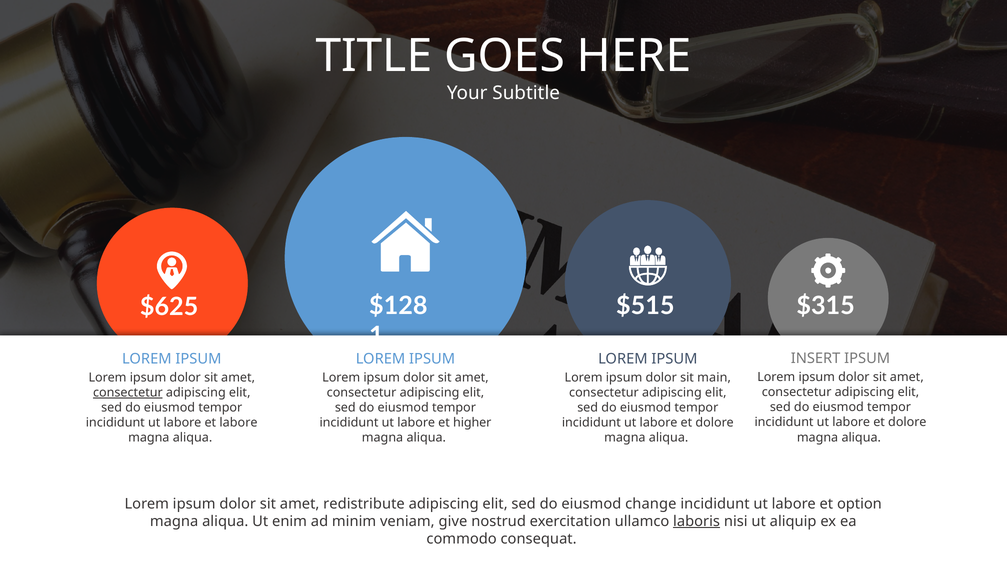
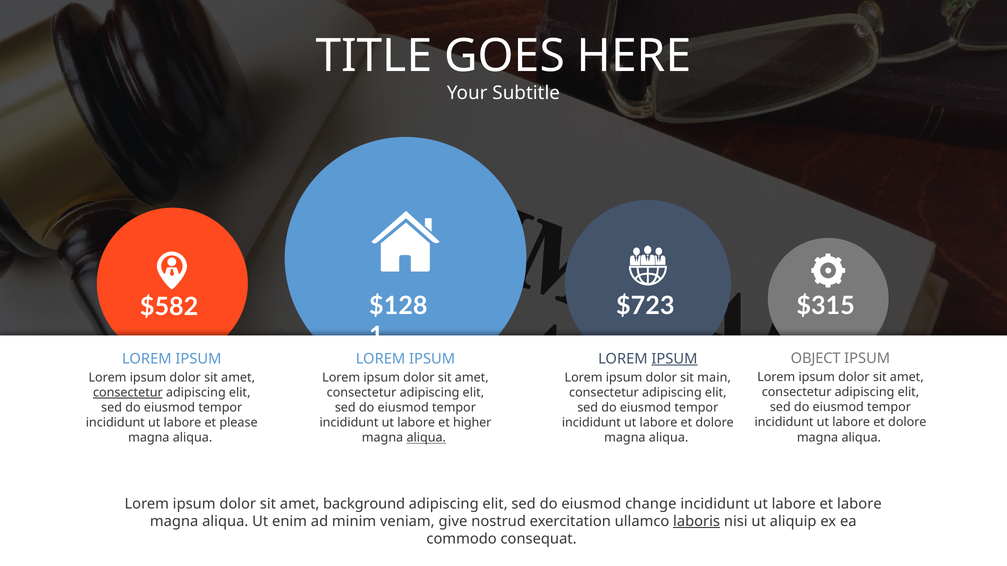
$515: $515 -> $723
$625: $625 -> $582
INSERT: INSERT -> OBJECT
IPSUM at (674, 359) underline: none -> present
et labore: labore -> please
aliqua at (426, 438) underline: none -> present
redistribute: redistribute -> background
et option: option -> labore
